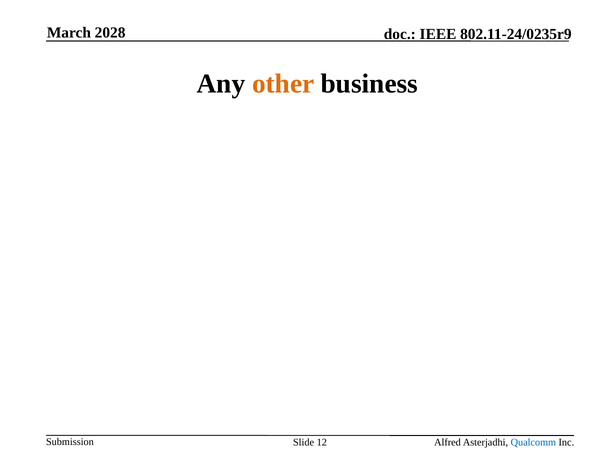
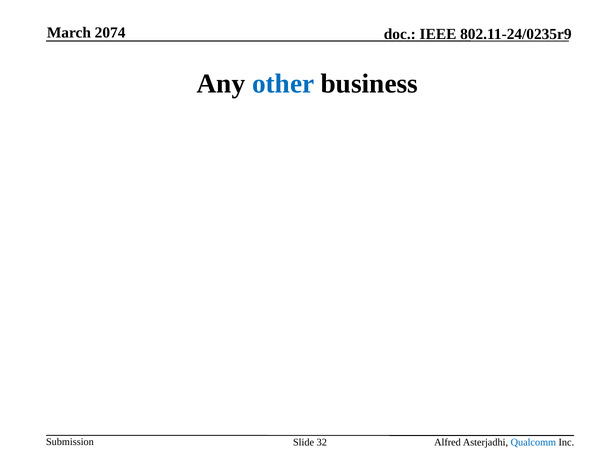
2028: 2028 -> 2074
other colour: orange -> blue
12: 12 -> 32
